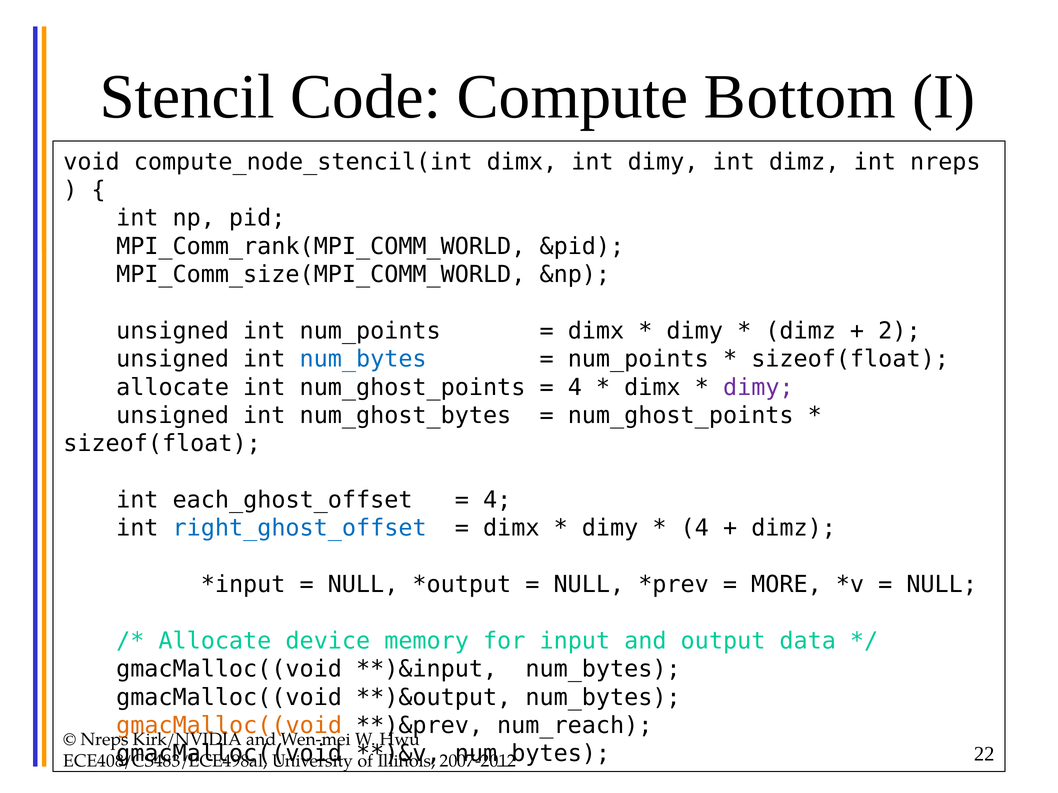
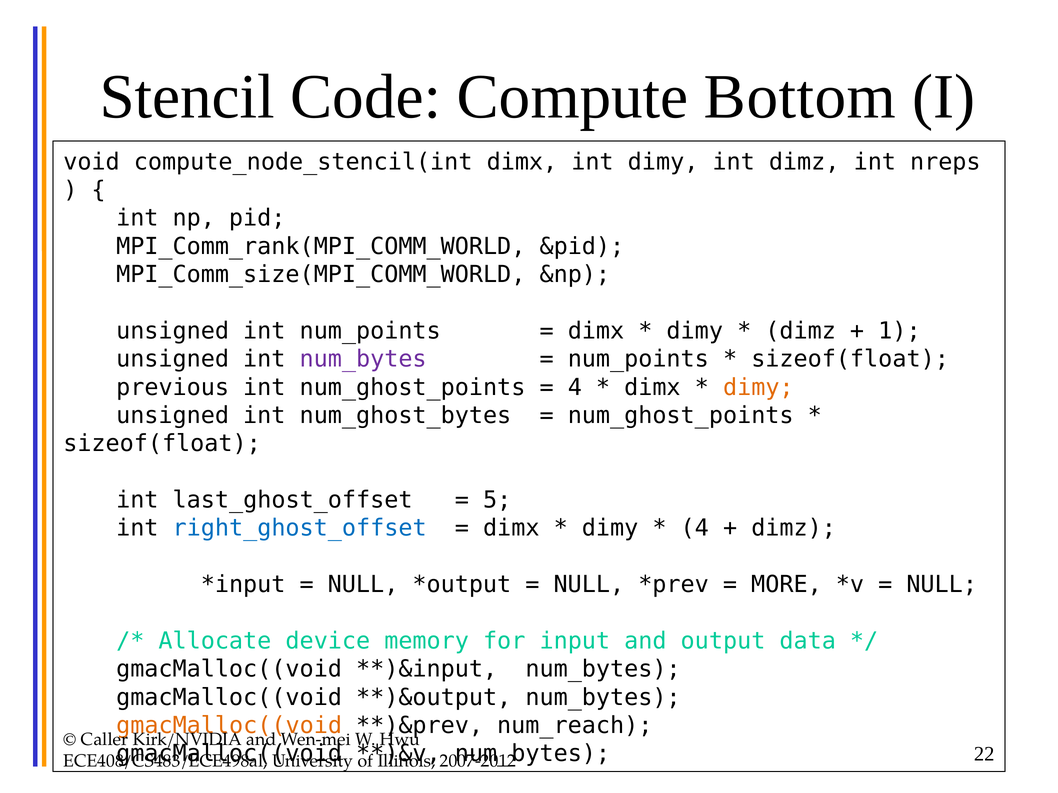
2: 2 -> 1
num_bytes at (363, 359) colour: blue -> purple
allocate at (173, 388): allocate -> previous
dimy at (758, 388) colour: purple -> orange
each_ghost_offset: each_ghost_offset -> last_ghost_offset
4 at (497, 500): 4 -> 5
Nreps at (105, 740): Nreps -> Caller
